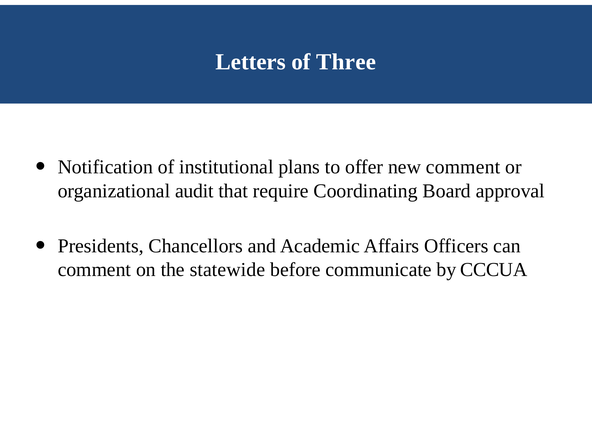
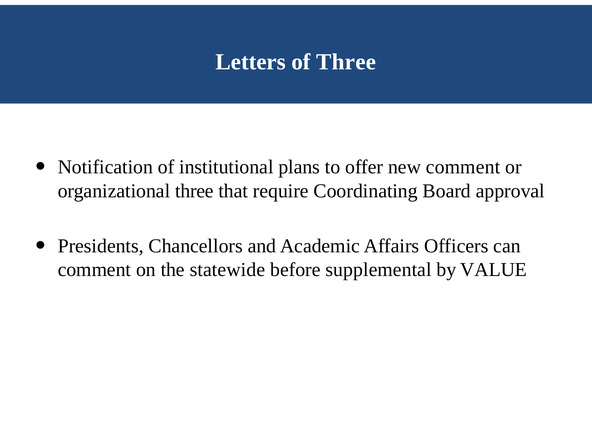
organizational audit: audit -> three
communicate: communicate -> supplemental
CCCUA: CCCUA -> VALUE
